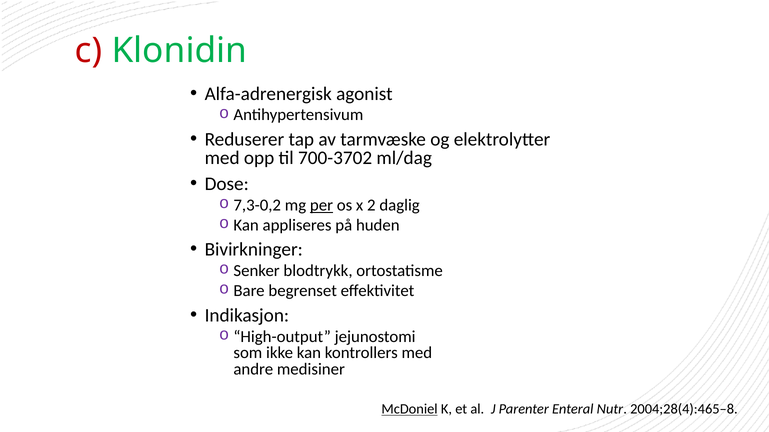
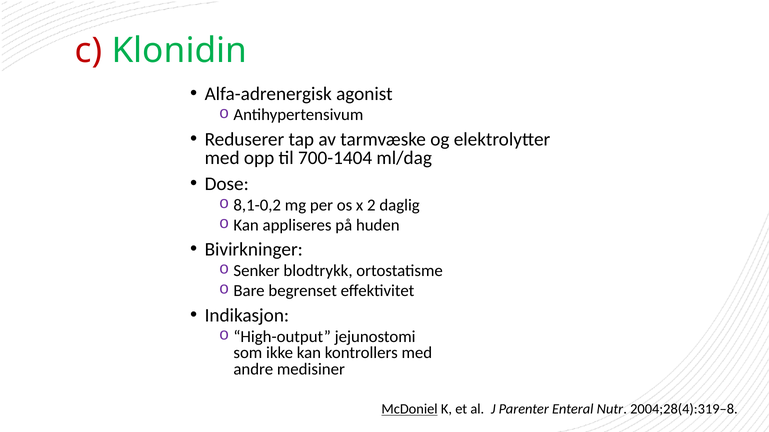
700-3702: 700-3702 -> 700-1404
7,3-0,2: 7,3-0,2 -> 8,1-0,2
per underline: present -> none
2004;28(4):465–8: 2004;28(4):465–8 -> 2004;28(4):319–8
